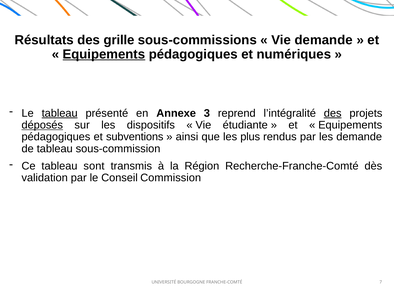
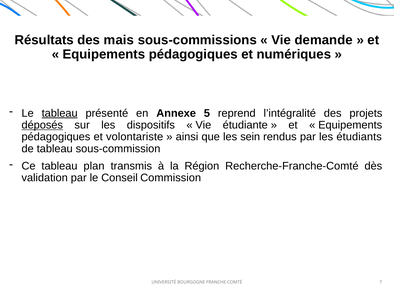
grille: grille -> mais
Equipements at (104, 54) underline: present -> none
3: 3 -> 5
des at (333, 113) underline: present -> none
subventions: subventions -> volontariste
plus: plus -> sein
les demande: demande -> étudiants
sont: sont -> plan
